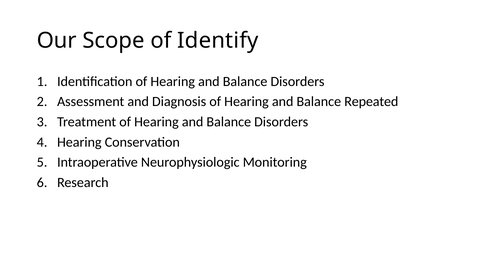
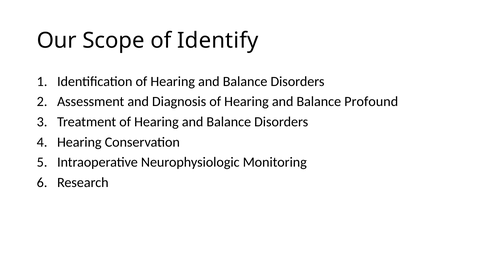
Repeated: Repeated -> Profound
